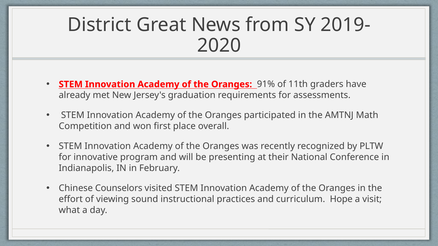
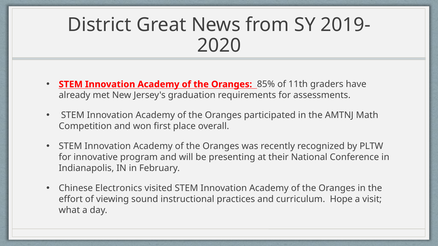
91%: 91% -> 85%
Counselors: Counselors -> Electronics
